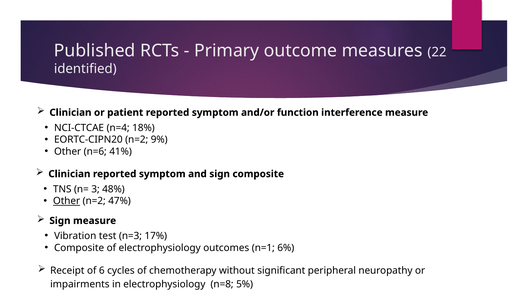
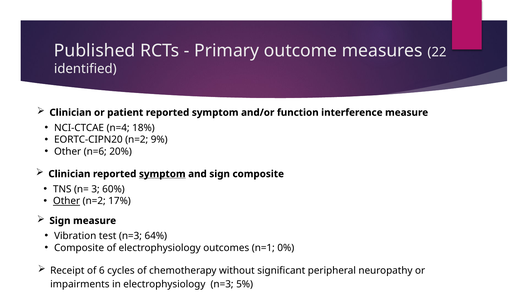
41%: 41% -> 20%
symptom at (162, 174) underline: none -> present
48%: 48% -> 60%
47%: 47% -> 17%
17%: 17% -> 64%
6%: 6% -> 0%
electrophysiology n=8: n=8 -> n=3
